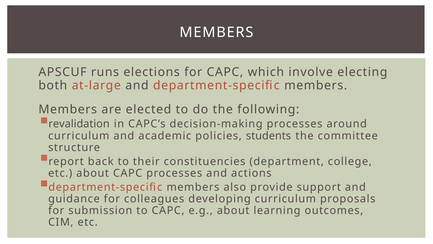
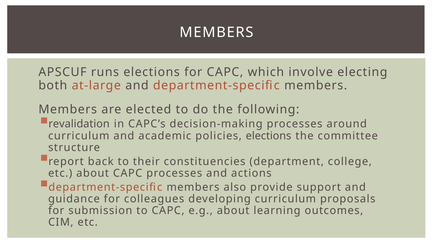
policies students: students -> elections
